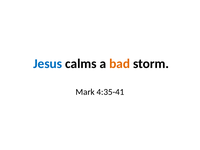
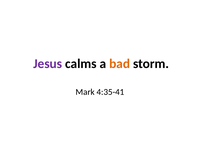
Jesus colour: blue -> purple
